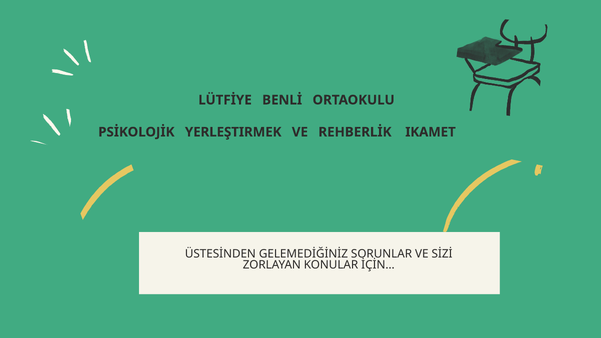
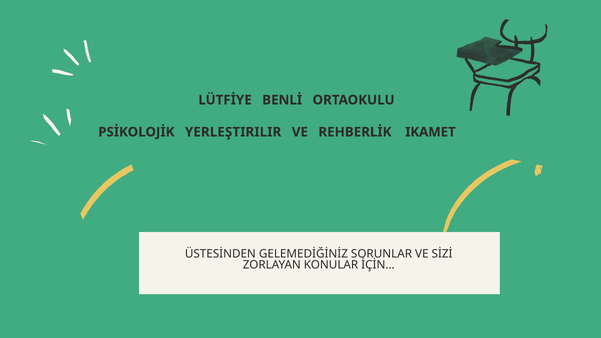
YERLEŞTIRMEK: YERLEŞTIRMEK -> YERLEŞTIRILIR
